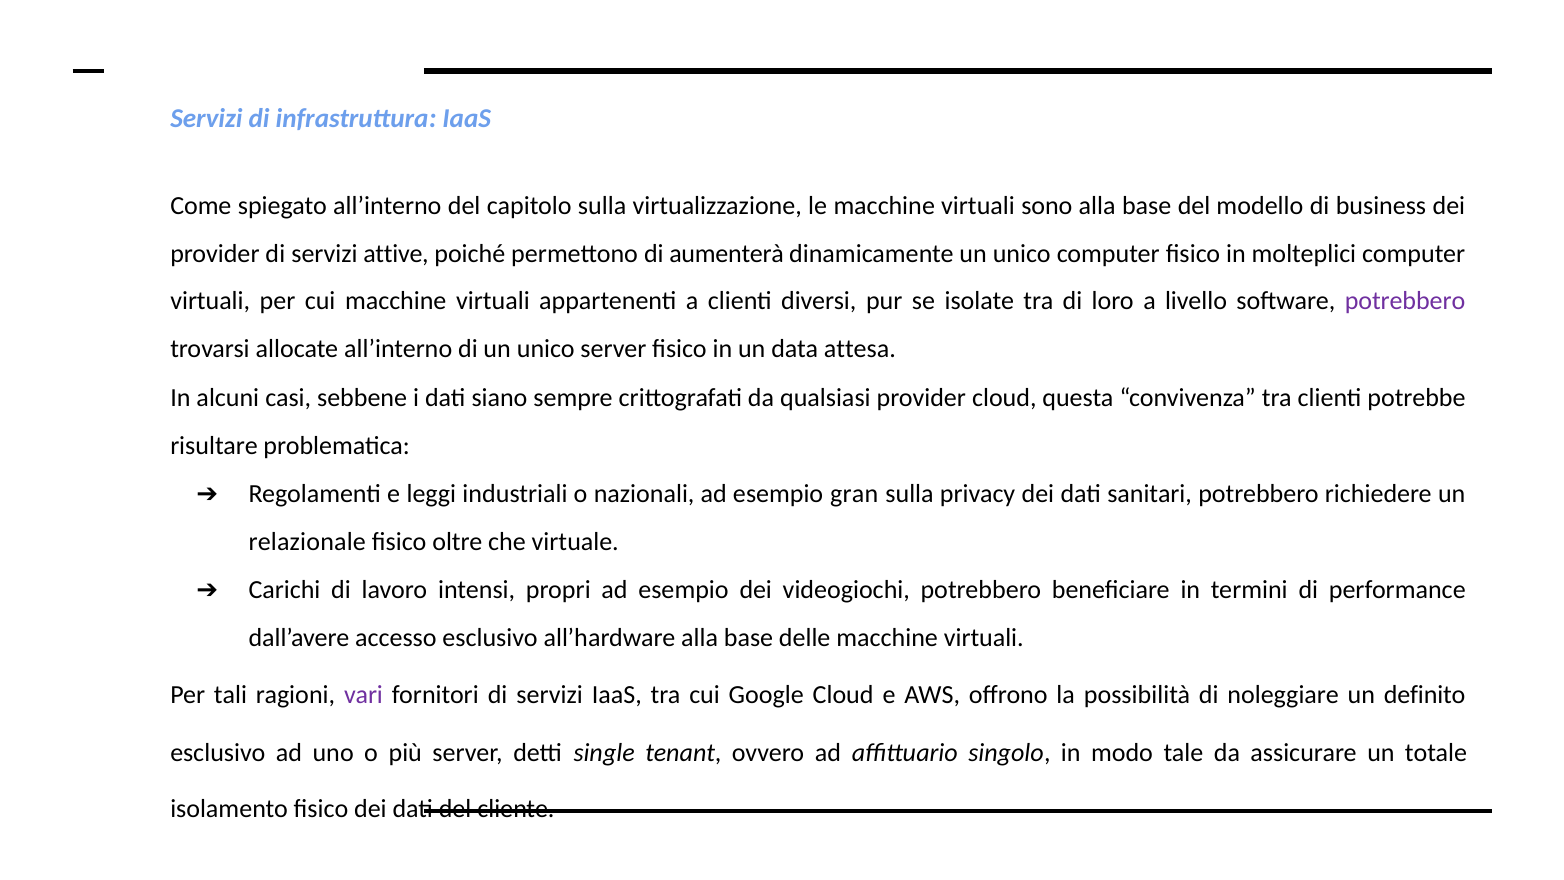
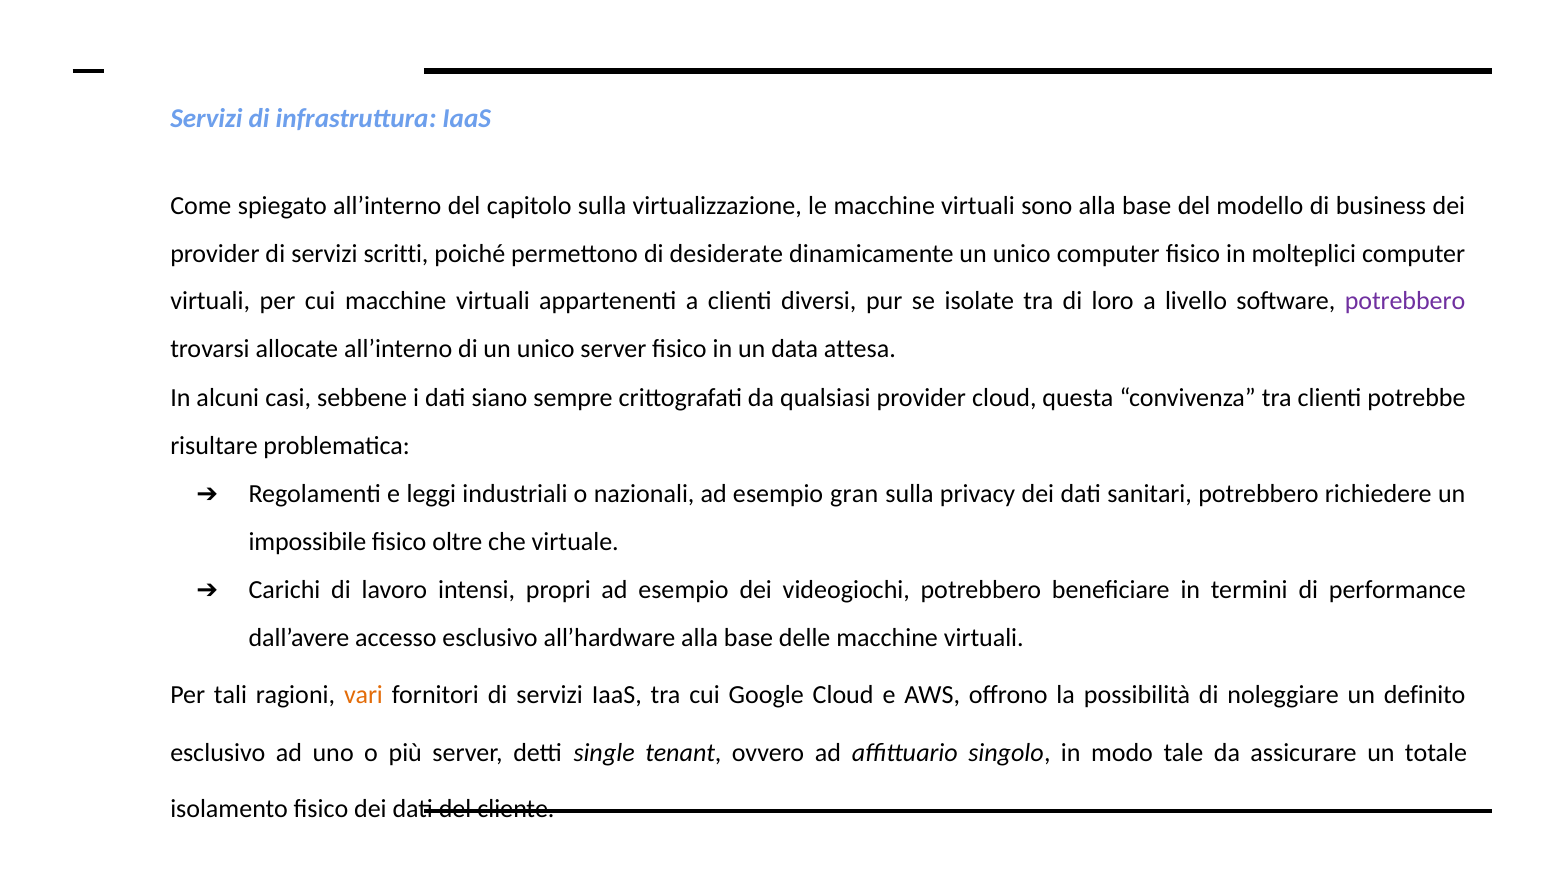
attive: attive -> scritti
aumenterà: aumenterà -> desiderate
relazionale: relazionale -> impossibile
vari colour: purple -> orange
